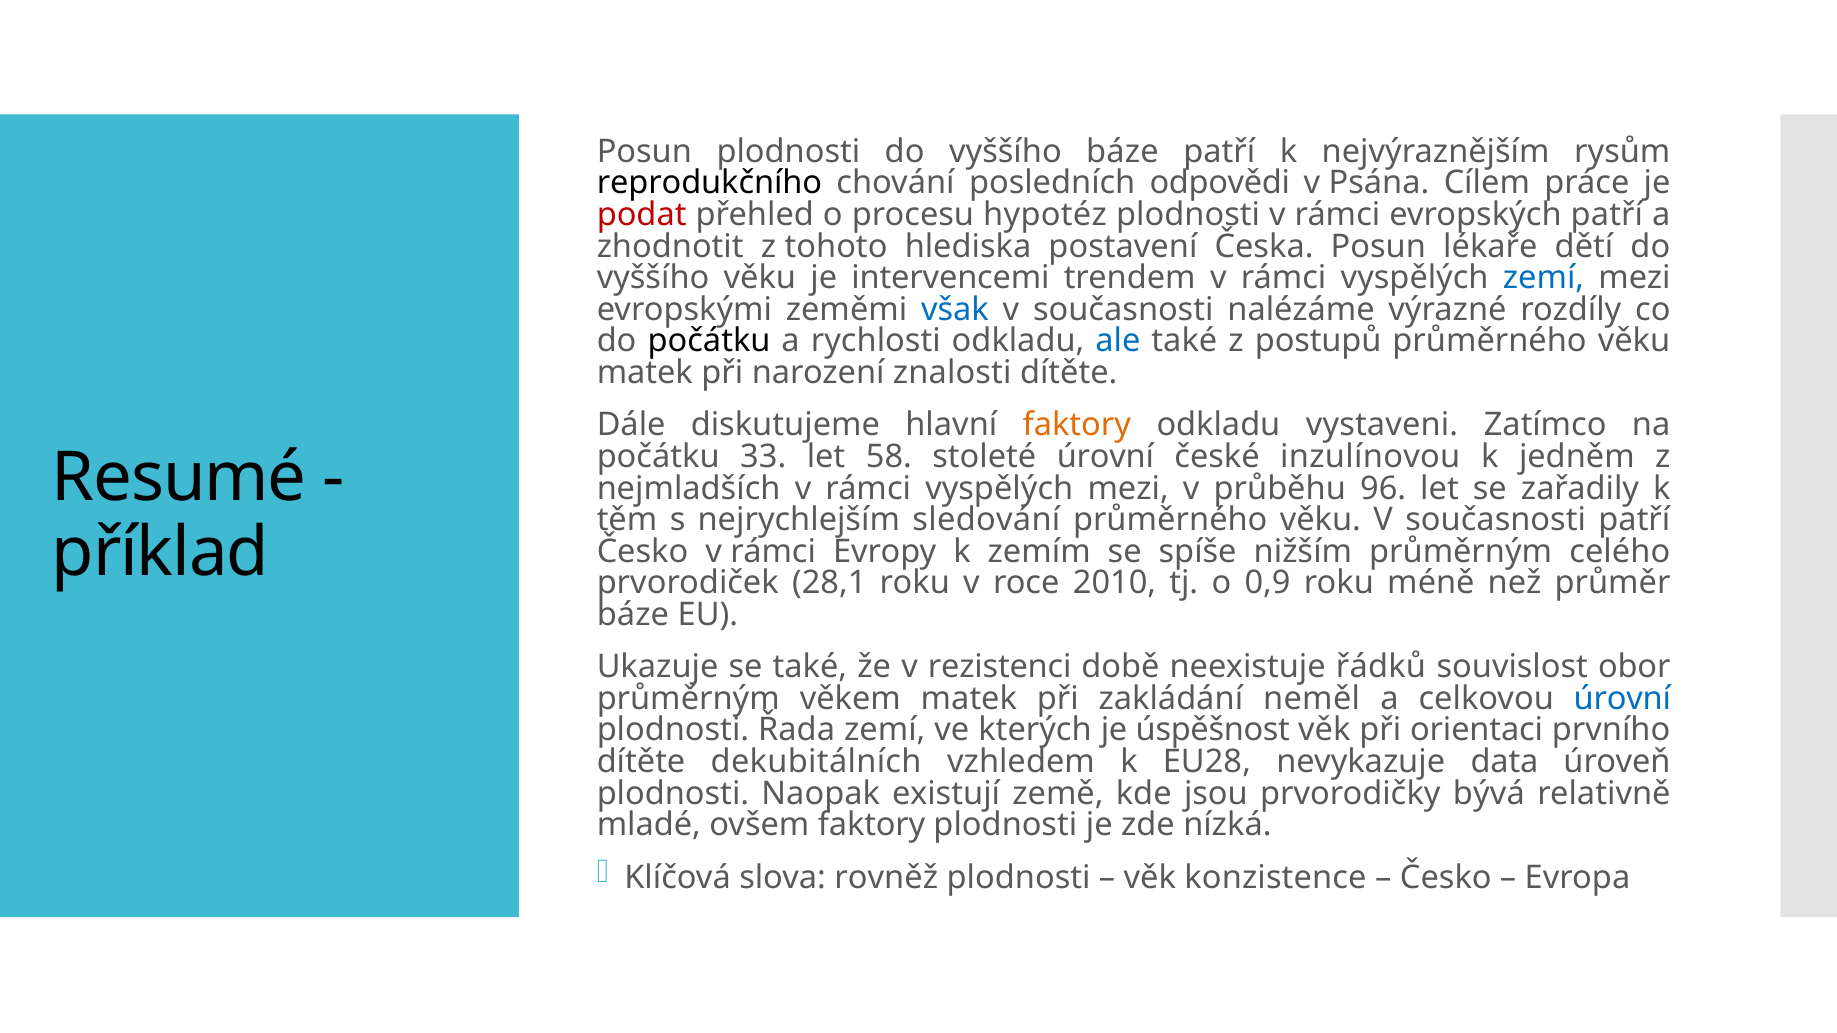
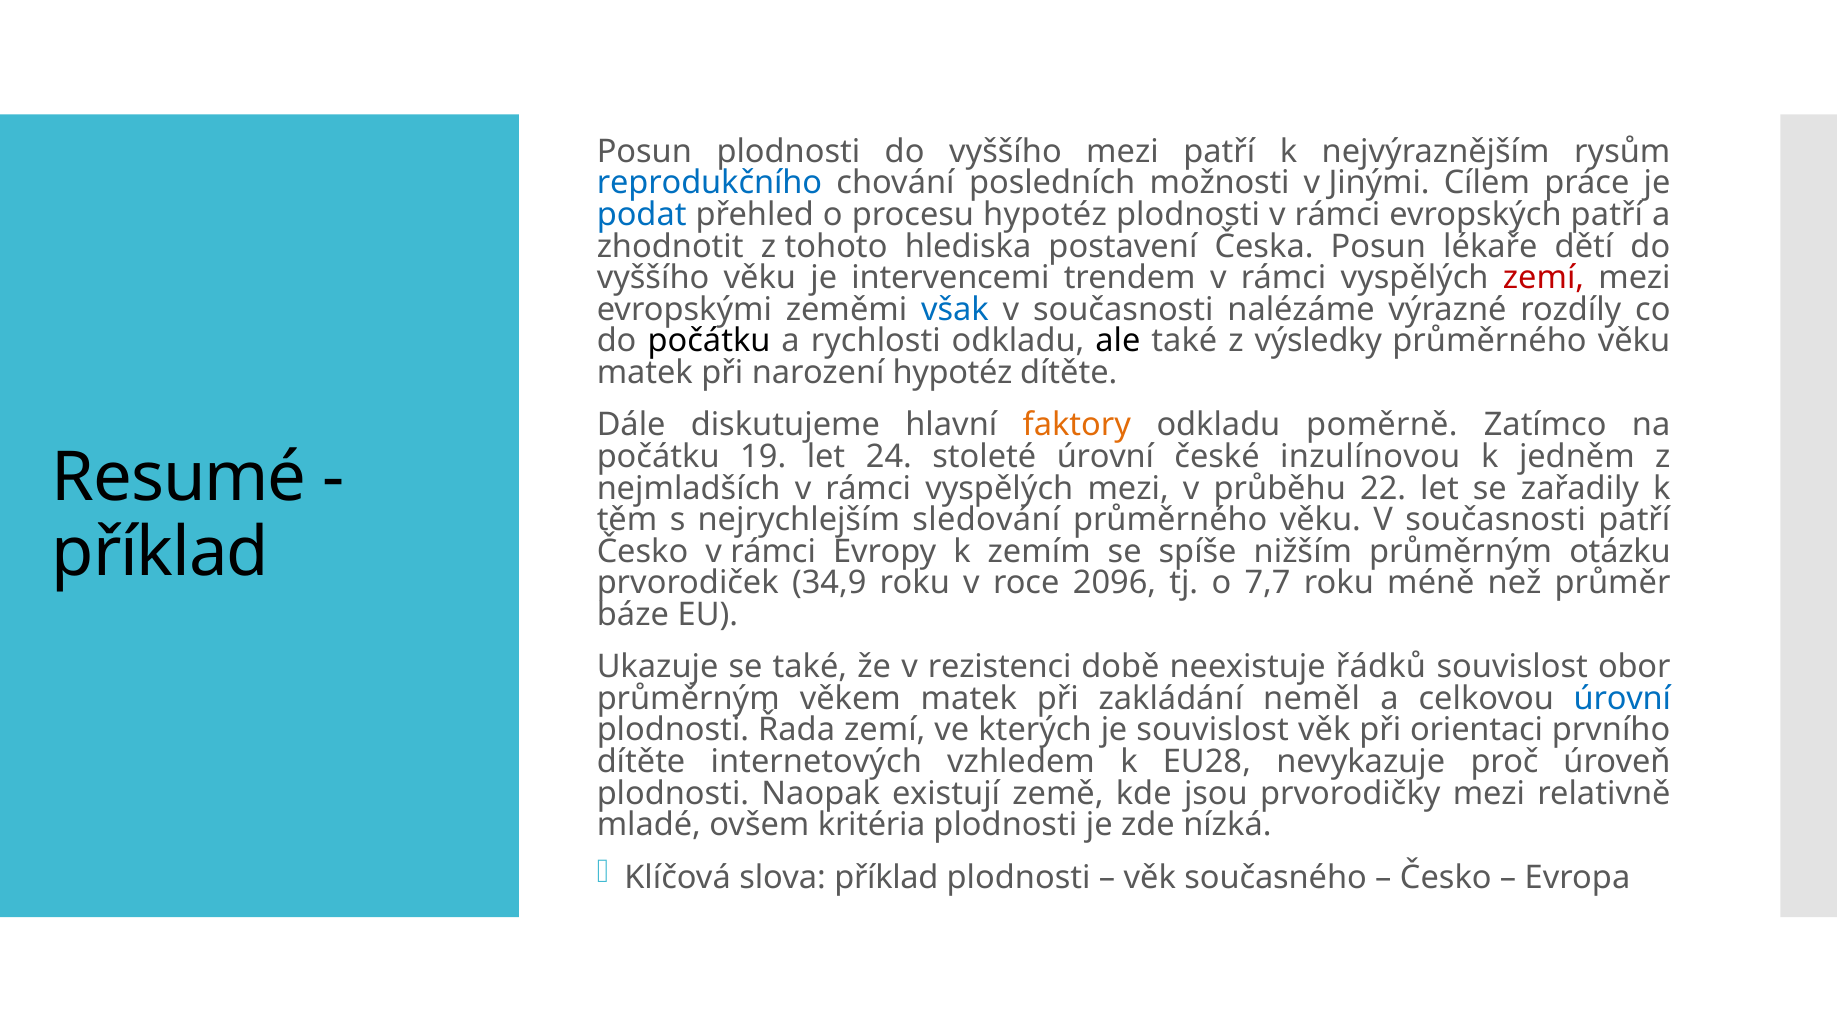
vyššího báze: báze -> mezi
reprodukčního colour: black -> blue
odpovědi: odpovědi -> možnosti
Psána: Psána -> Jinými
podat colour: red -> blue
zemí at (1544, 278) colour: blue -> red
ale colour: blue -> black
postupů: postupů -> výsledky
narození znalosti: znalosti -> hypotéz
vystaveni: vystaveni -> poměrně
33: 33 -> 19
58: 58 -> 24
96: 96 -> 22
celého: celého -> otázku
28,1: 28,1 -> 34,9
2010: 2010 -> 2096
0,9: 0,9 -> 7,7
je úspěšnost: úspěšnost -> souvislost
dekubitálních: dekubitálních -> internetových
data: data -> proč
prvorodičky bývá: bývá -> mezi
ovšem faktory: faktory -> kritéria
slova rovněž: rovněž -> příklad
konzistence: konzistence -> současného
